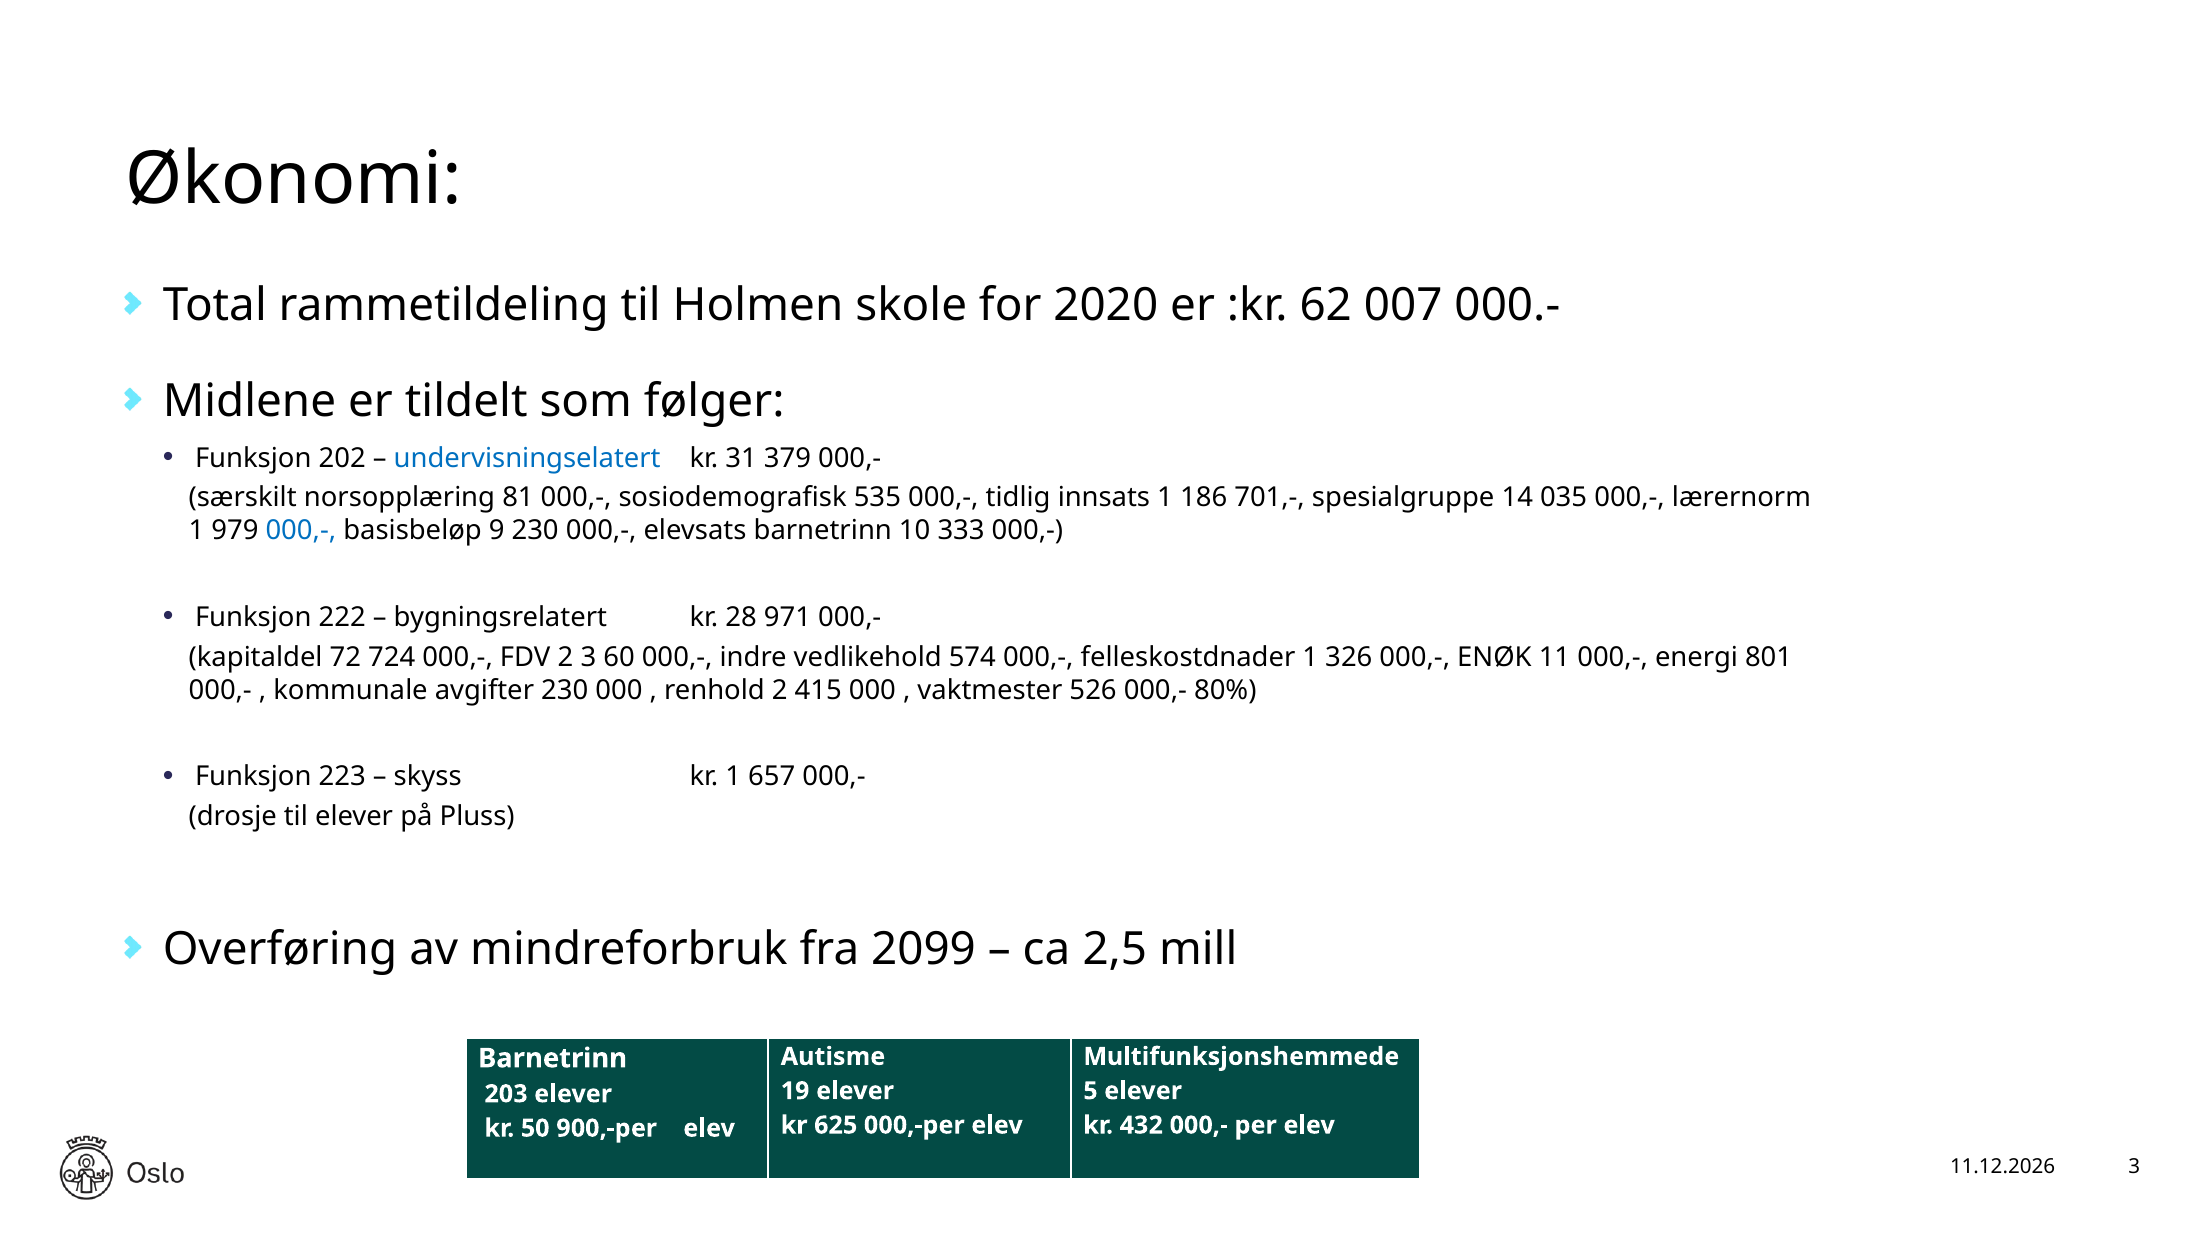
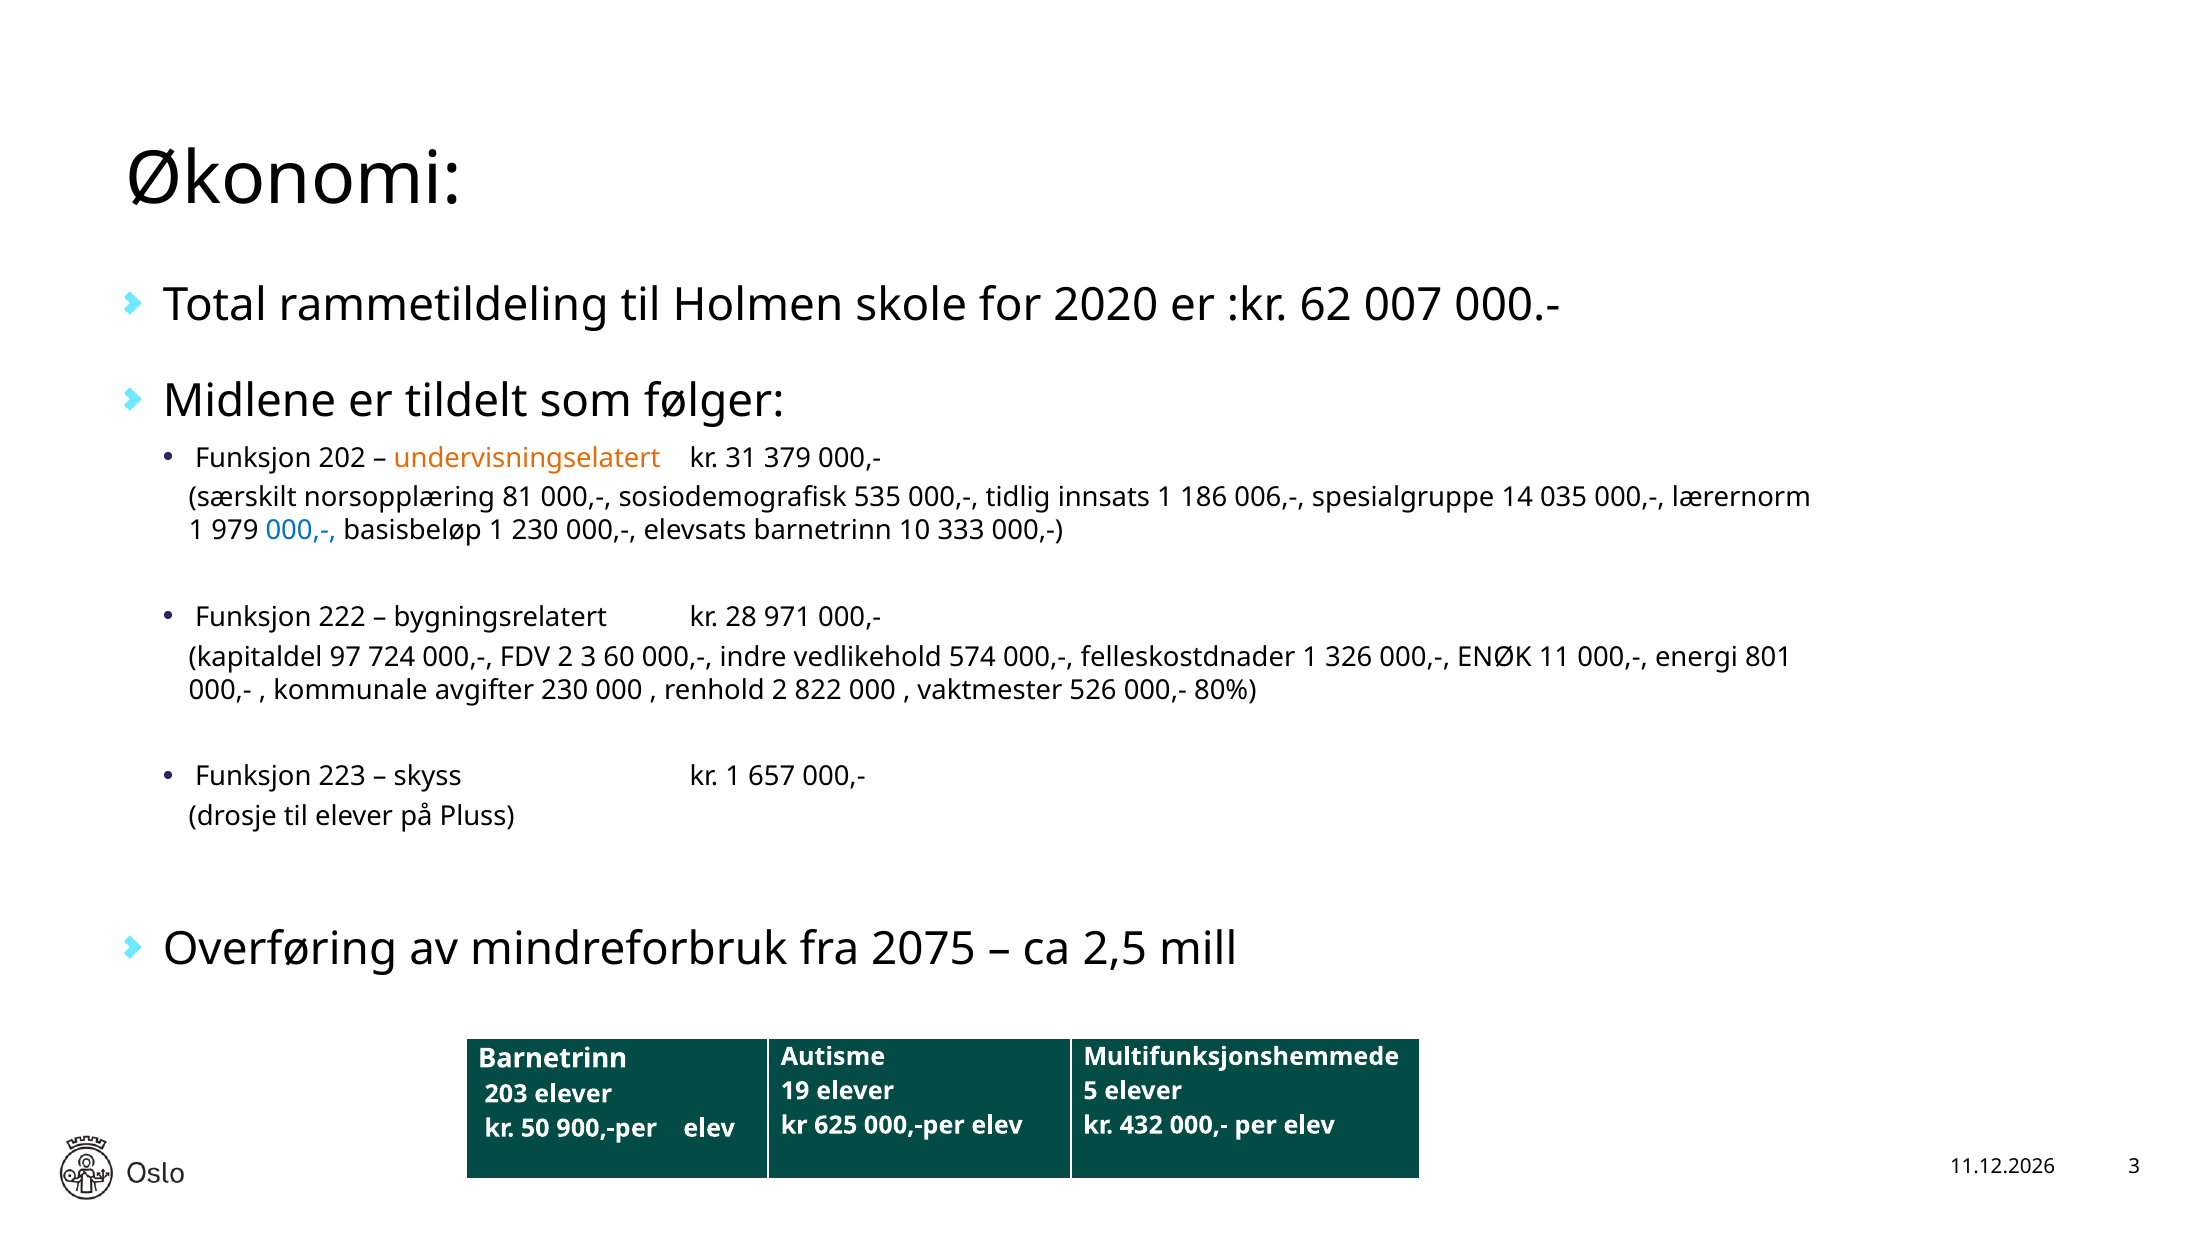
undervisningselatert colour: blue -> orange
701,-: 701,- -> 006,-
basisbeløp 9: 9 -> 1
72: 72 -> 97
415: 415 -> 822
2099: 2099 -> 2075
